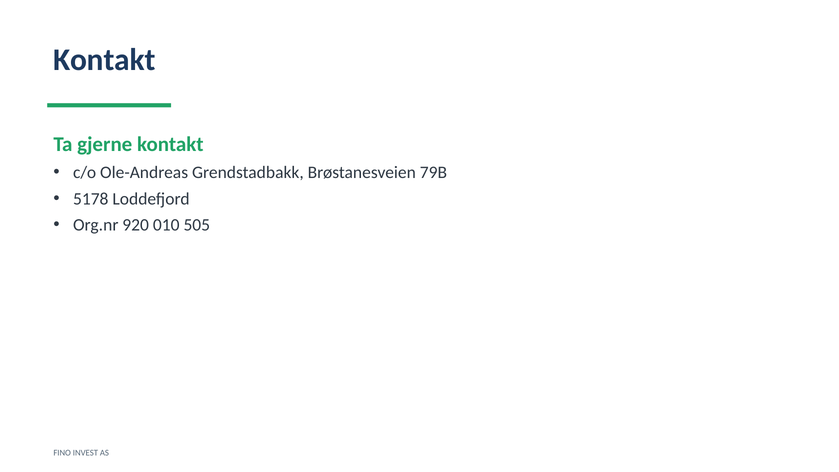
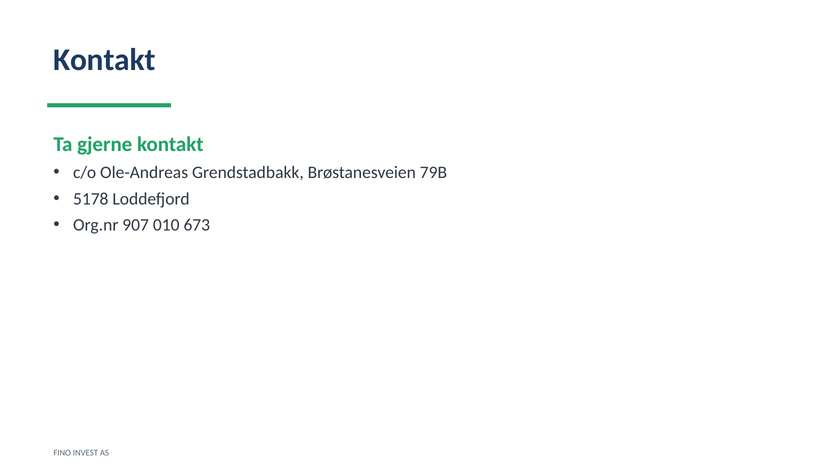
920: 920 -> 907
505: 505 -> 673
